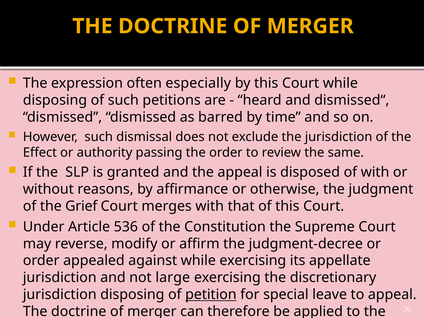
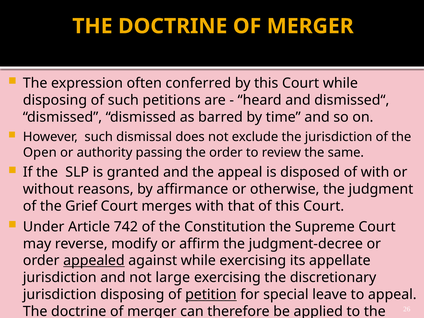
especially: especially -> conferred
Effect: Effect -> Open
536: 536 -> 742
appealed underline: none -> present
